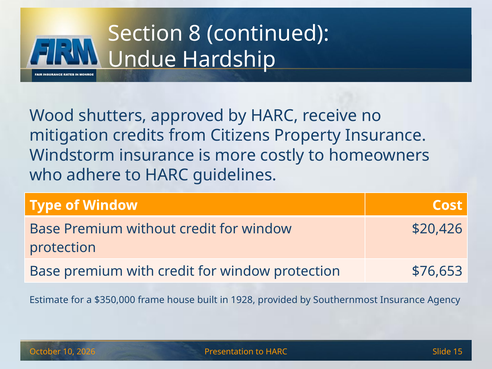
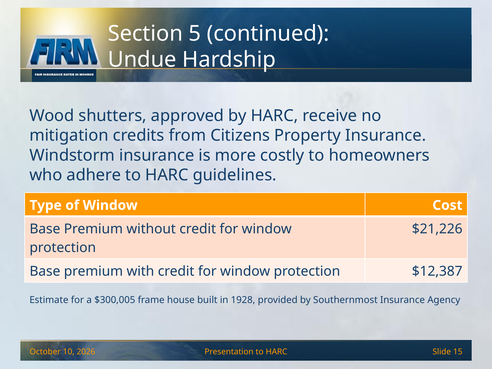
8: 8 -> 5
$20,426: $20,426 -> $21,226
$76,653: $76,653 -> $12,387
$350,000: $350,000 -> $300,005
